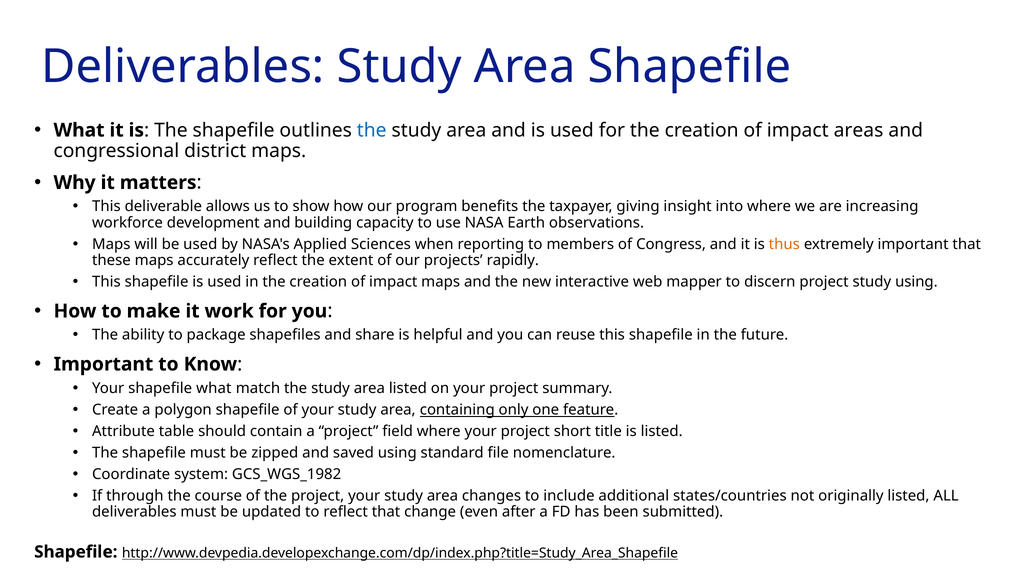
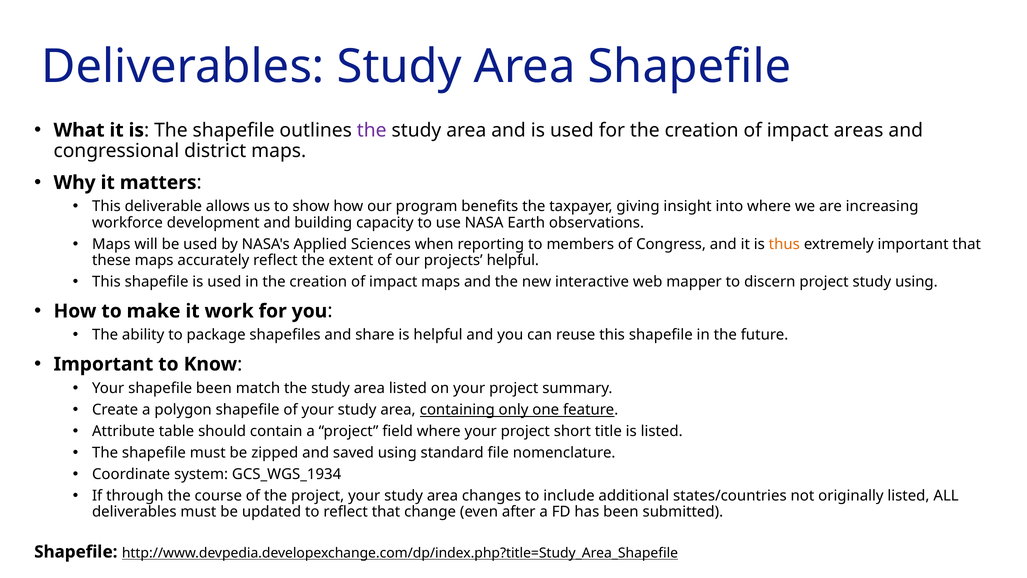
the at (372, 130) colour: blue -> purple
projects rapidly: rapidly -> helpful
shapefile what: what -> been
GCS_WGS_1982: GCS_WGS_1982 -> GCS_WGS_1934
